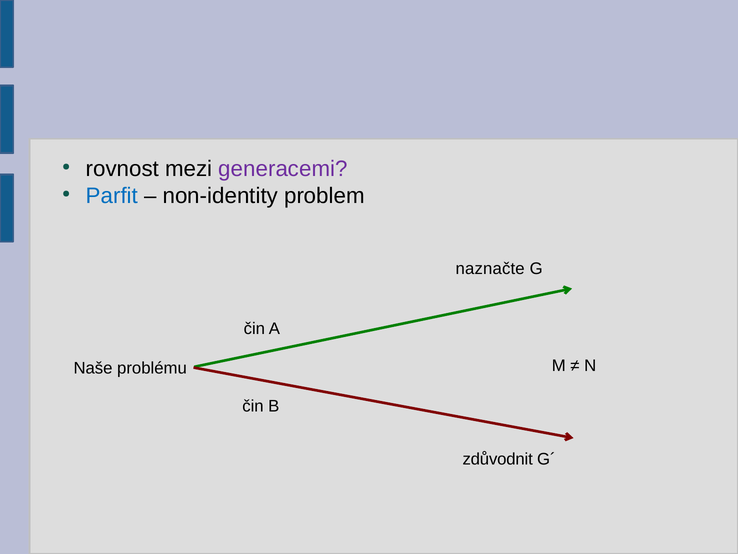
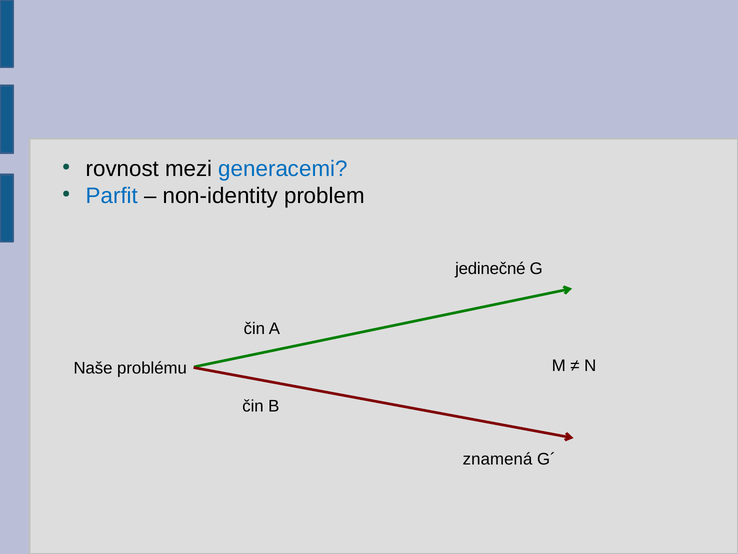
generacemi colour: purple -> blue
naznačte: naznačte -> jedinečné
zdůvodnit: zdůvodnit -> znamená
